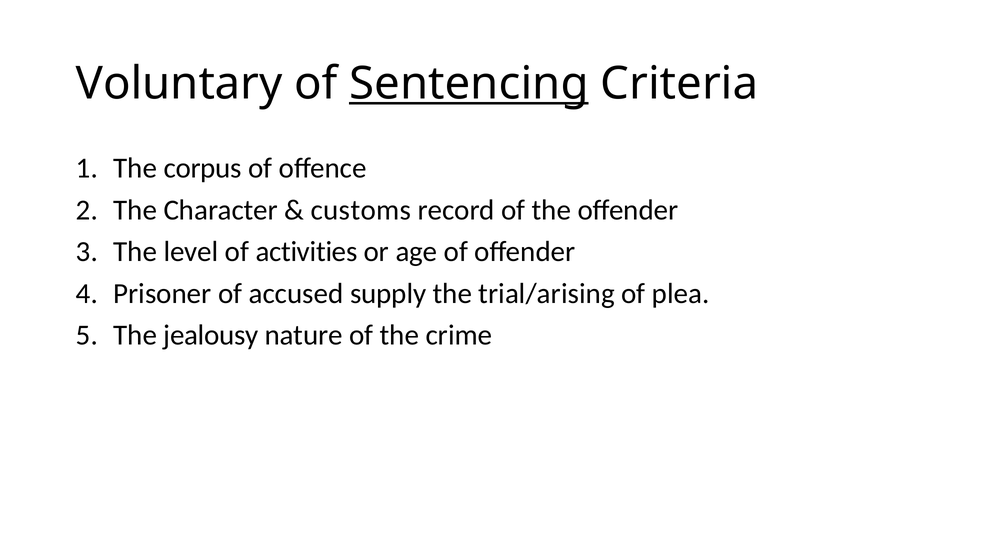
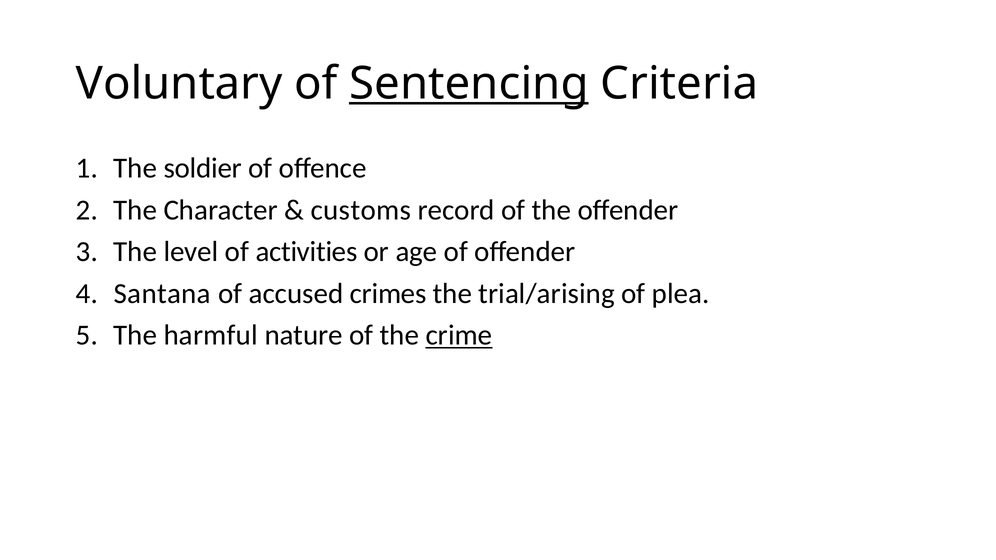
corpus: corpus -> soldier
Prisoner: Prisoner -> Santana
supply: supply -> crimes
jealousy: jealousy -> harmful
crime underline: none -> present
